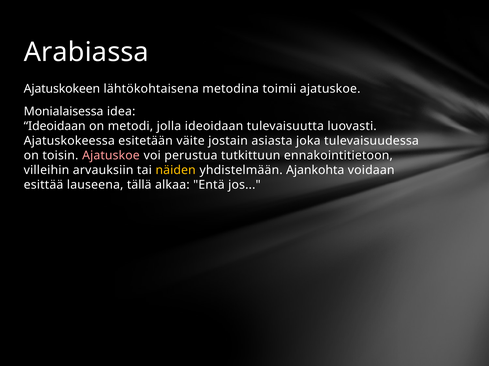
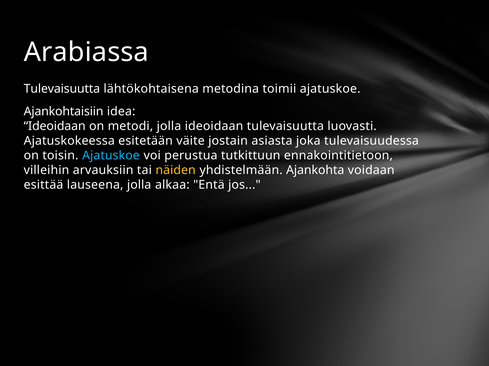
Ajatuskokeen at (62, 89): Ajatuskokeen -> Tulevaisuutta
Monialaisessa: Monialaisessa -> Ajankohtaisiin
Ajatuskoe at (111, 156) colour: pink -> light blue
lauseena tällä: tällä -> jolla
